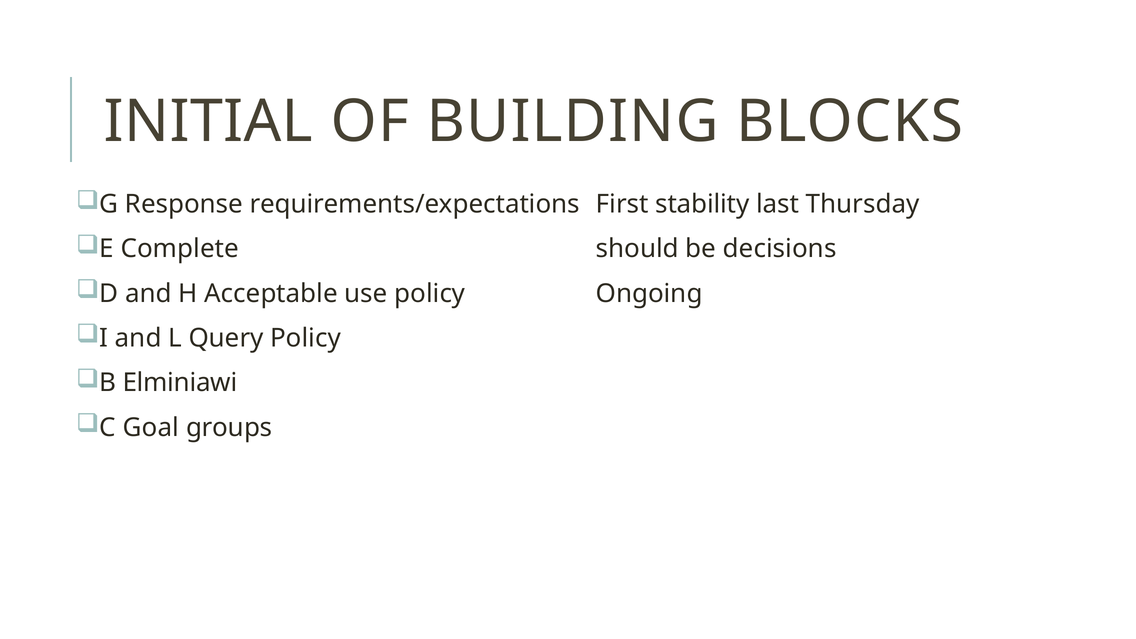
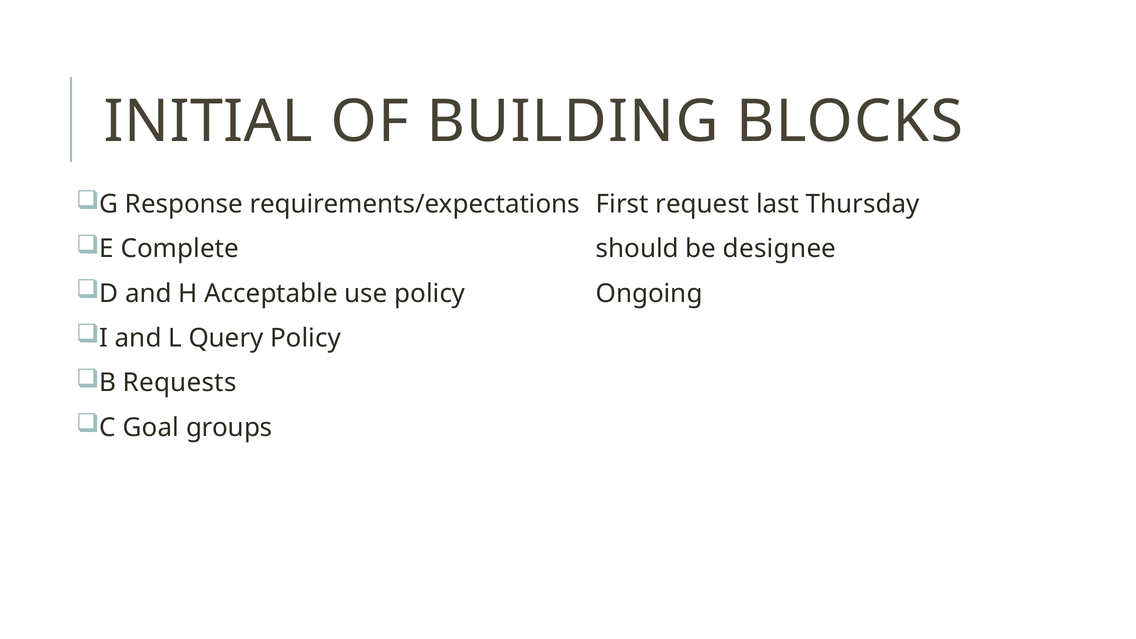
stability: stability -> request
decisions: decisions -> designee
Elminiawi: Elminiawi -> Requests
